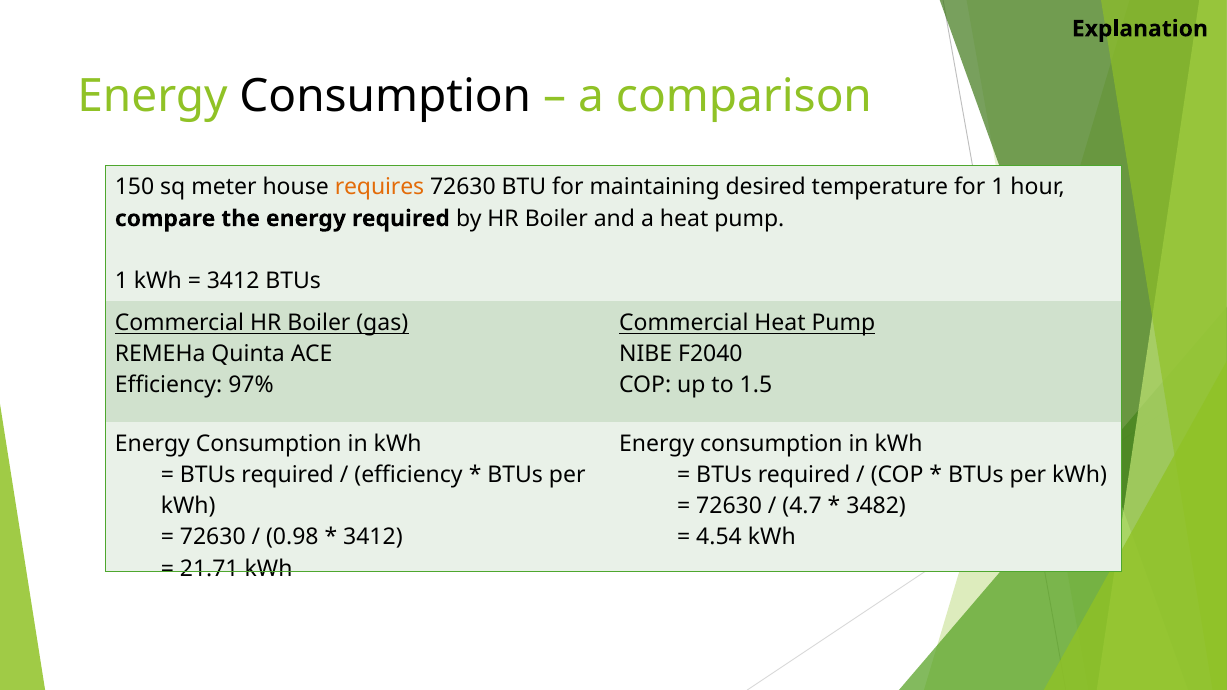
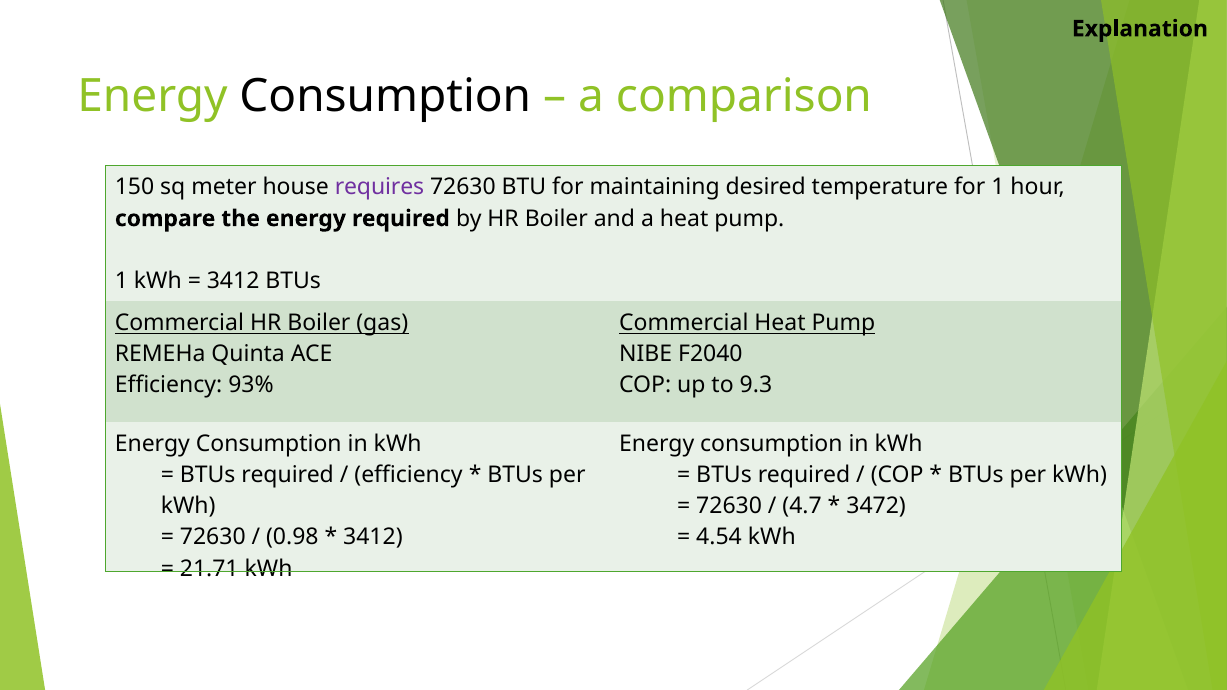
requires colour: orange -> purple
97%: 97% -> 93%
1.5: 1.5 -> 9.3
3482: 3482 -> 3472
